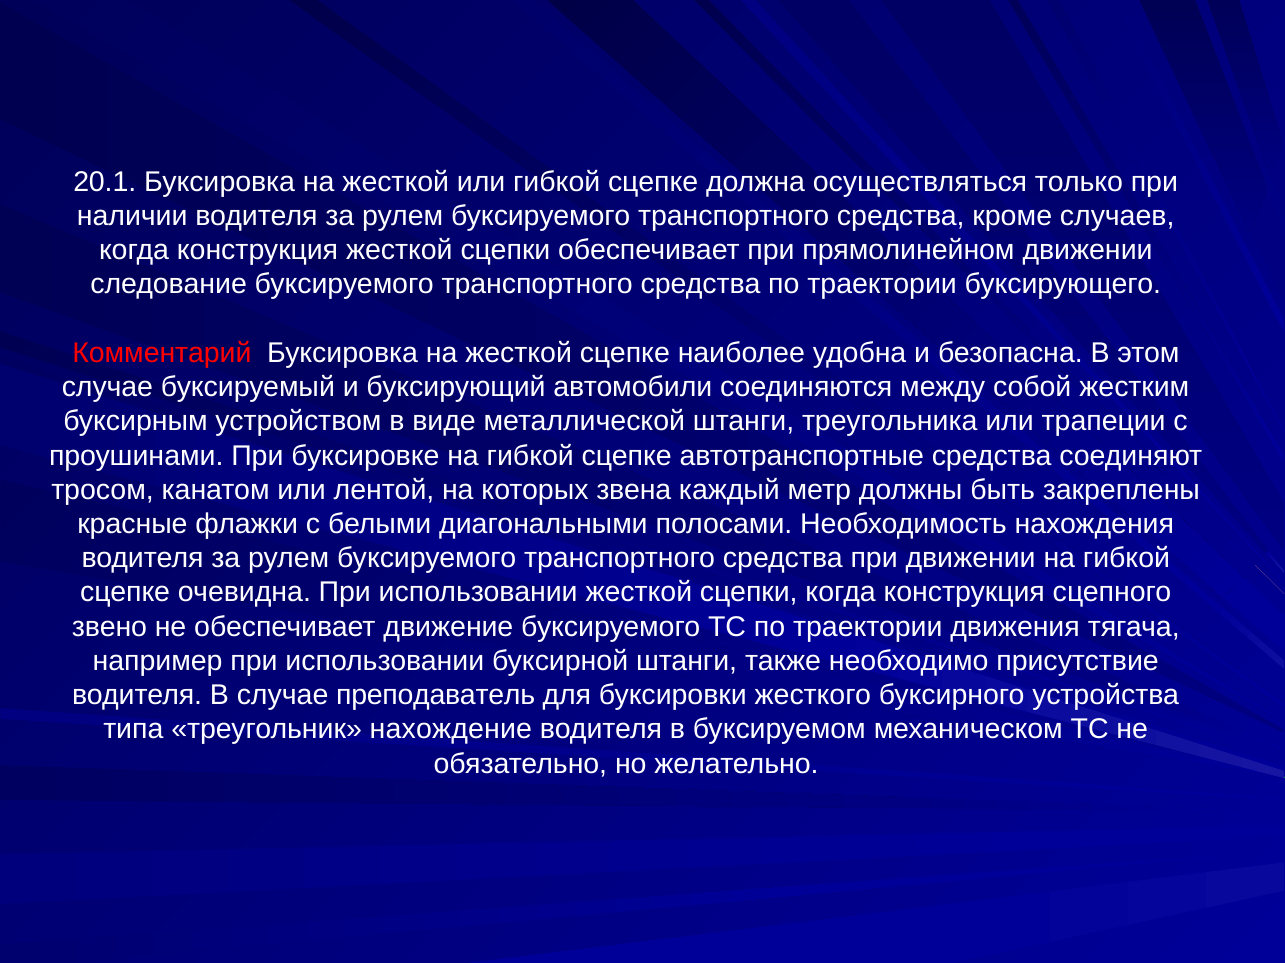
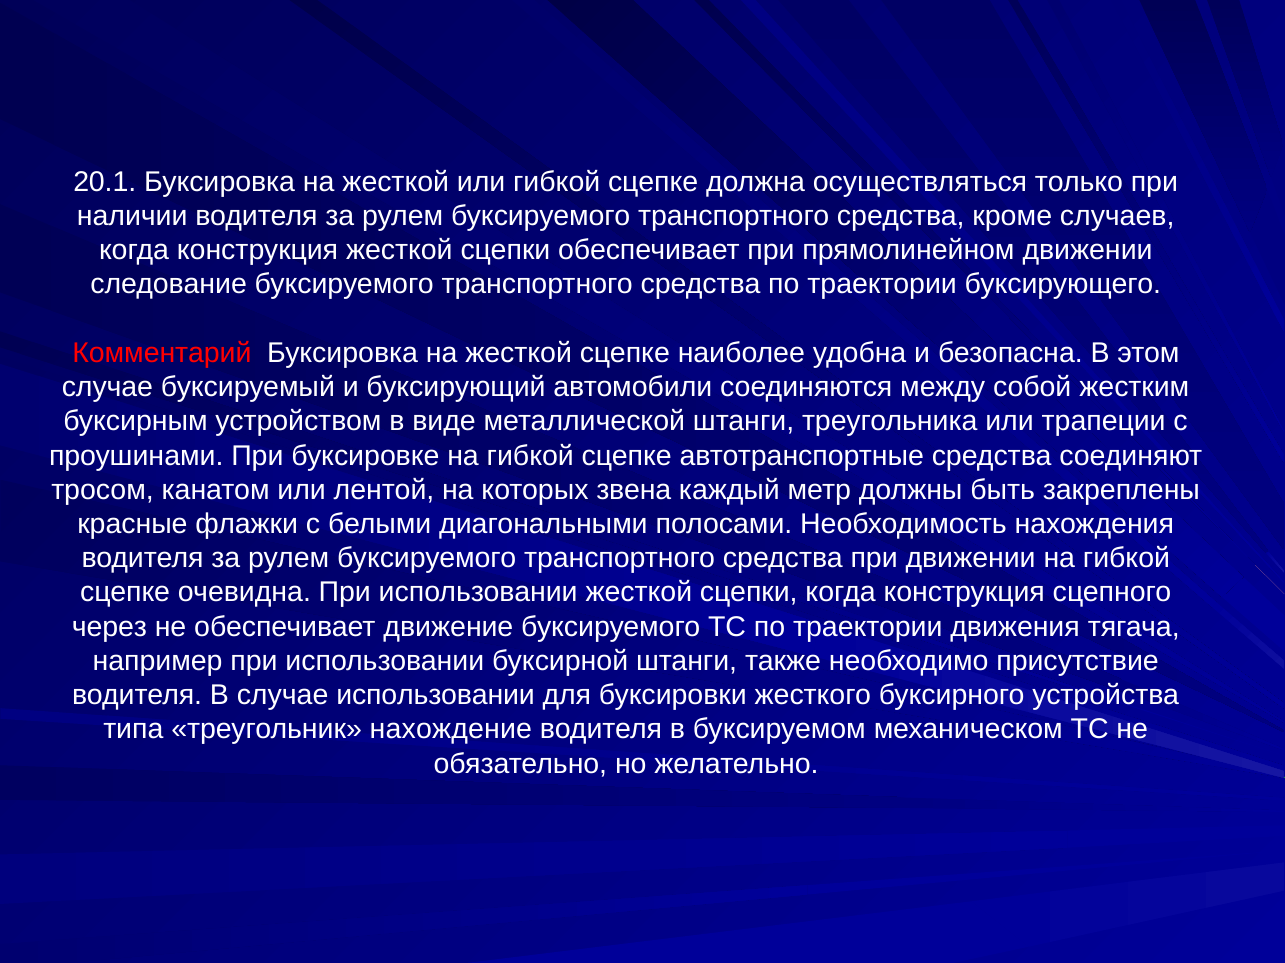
звено: звено -> через
случае преподаватель: преподаватель -> использовании
